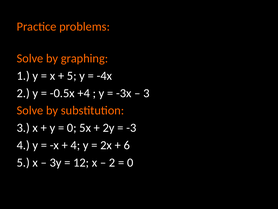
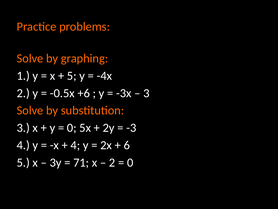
+4: +4 -> +6
12: 12 -> 71
